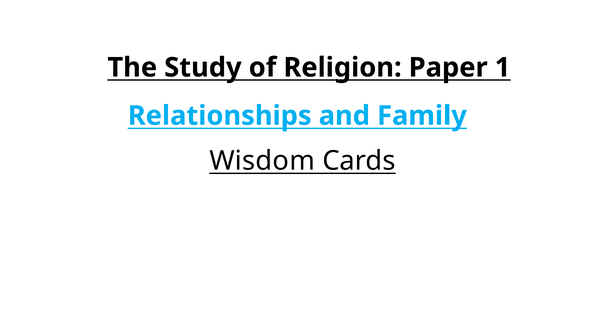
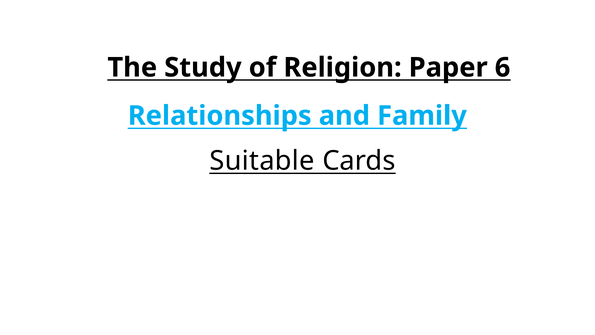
1: 1 -> 6
Wisdom: Wisdom -> Suitable
